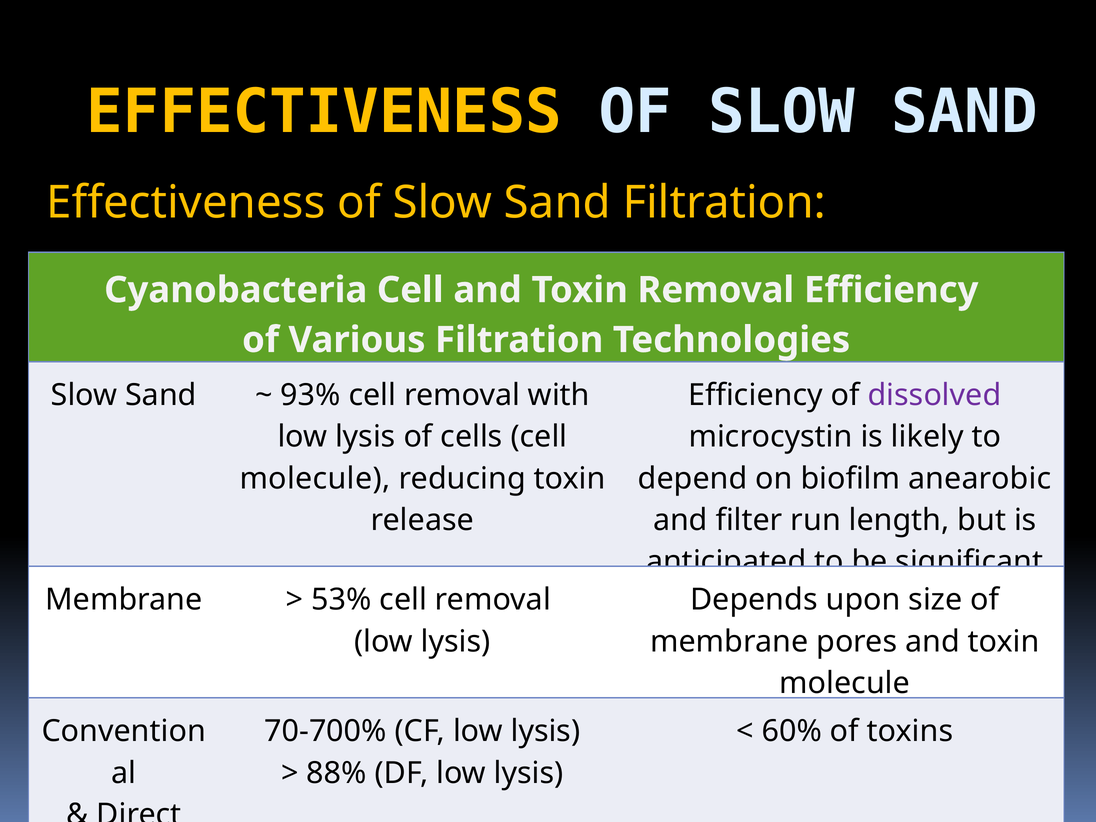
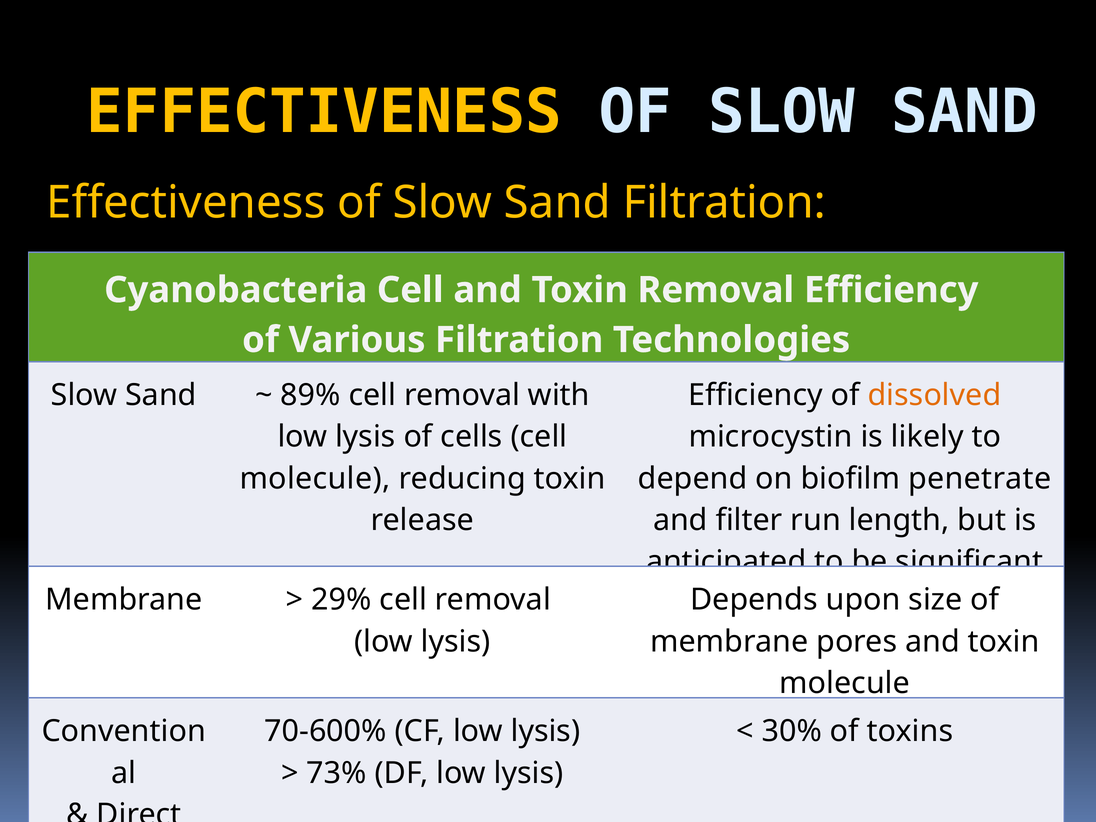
93%: 93% -> 89%
dissolved colour: purple -> orange
anearobic: anearobic -> penetrate
53%: 53% -> 29%
70-700%: 70-700% -> 70-600%
60%: 60% -> 30%
88%: 88% -> 73%
